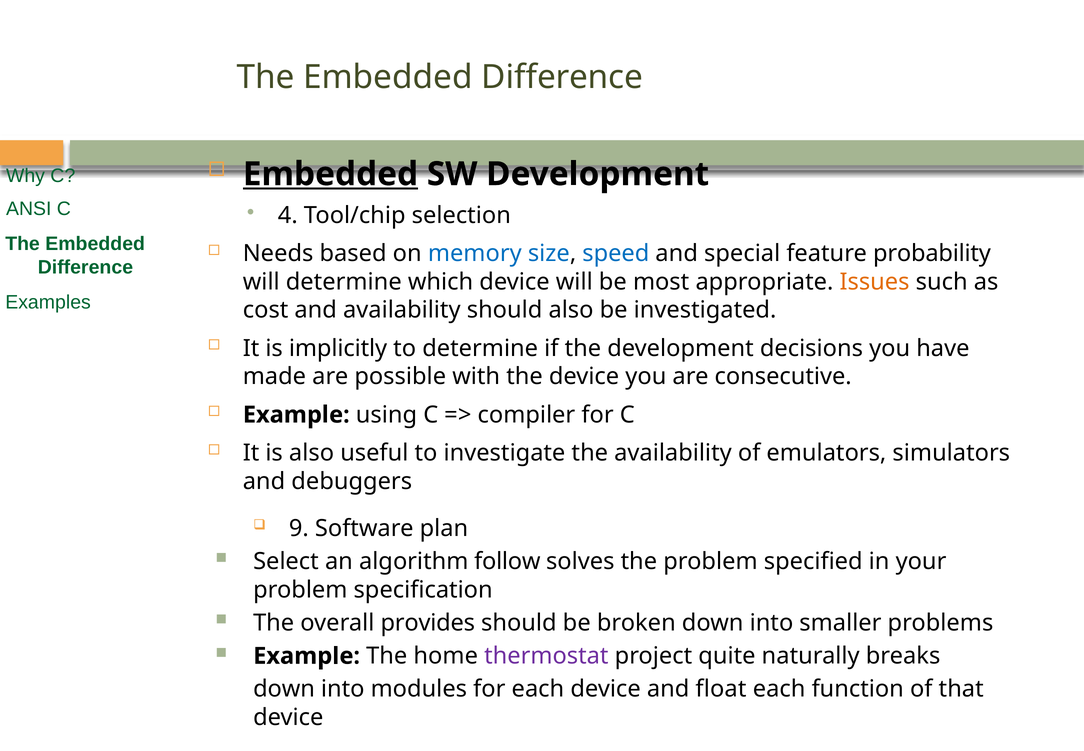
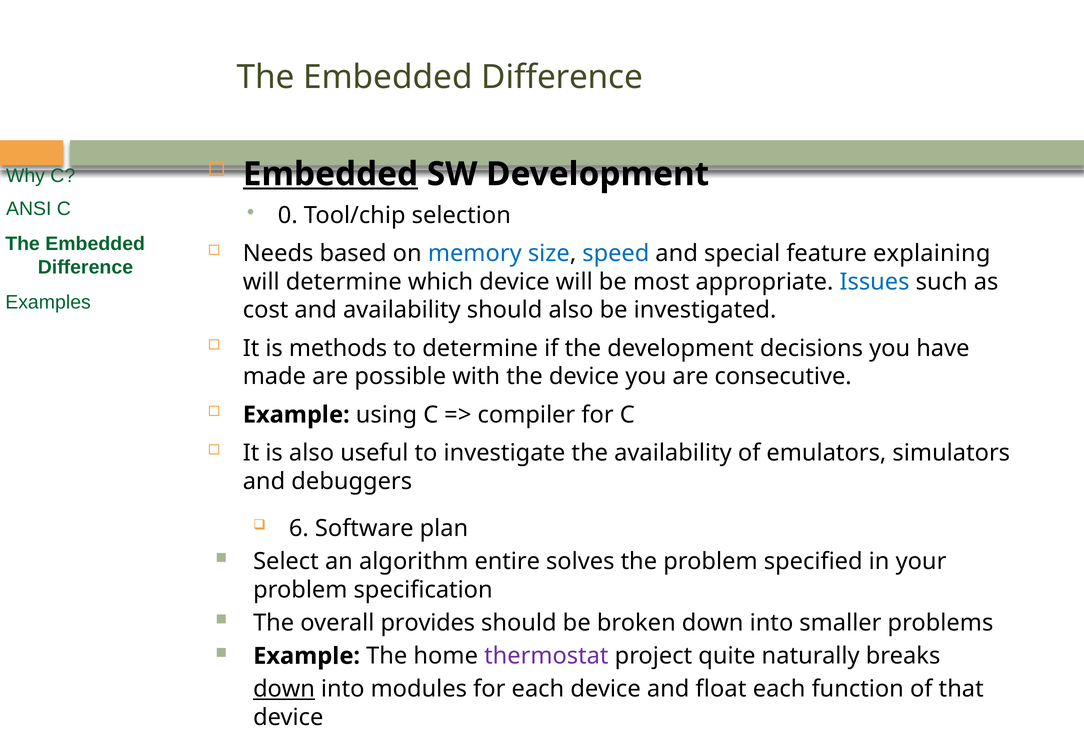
4: 4 -> 0
probability: probability -> explaining
Issues colour: orange -> blue
implicitly: implicitly -> methods
9: 9 -> 6
follow: follow -> entire
down at (284, 689) underline: none -> present
